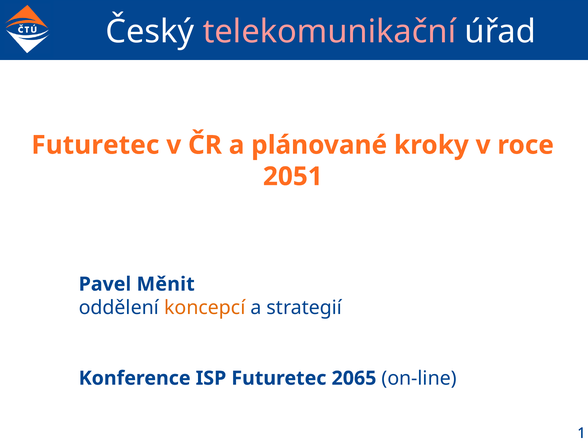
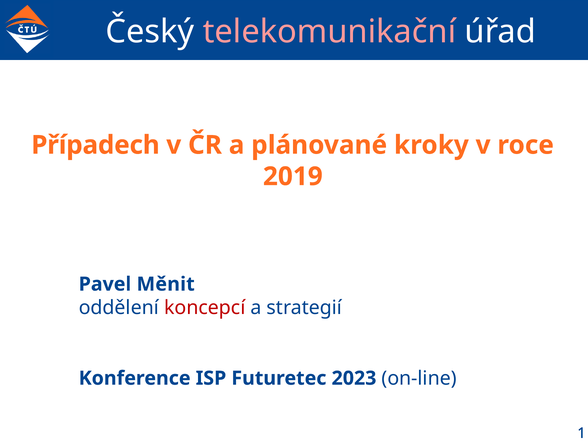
Futuretec at (95, 145): Futuretec -> Případech
2051: 2051 -> 2019
koncepcí colour: orange -> red
2065: 2065 -> 2023
